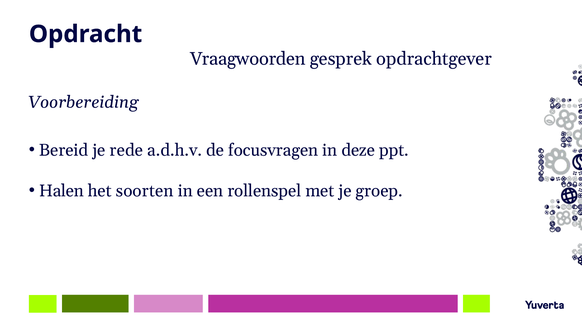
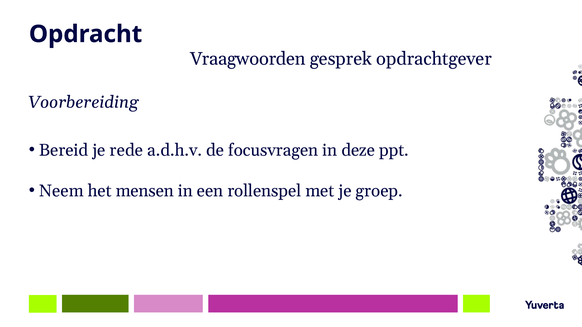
Halen: Halen -> Neem
soorten: soorten -> mensen
